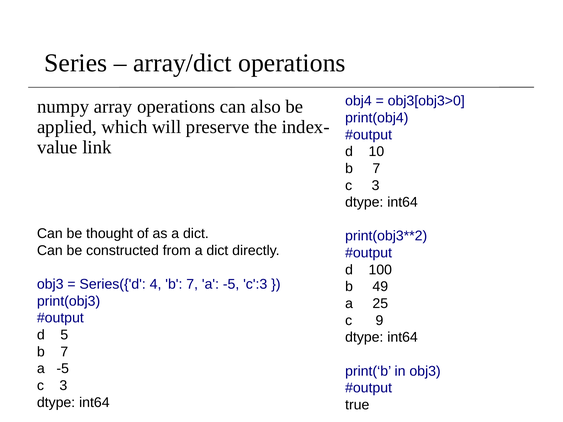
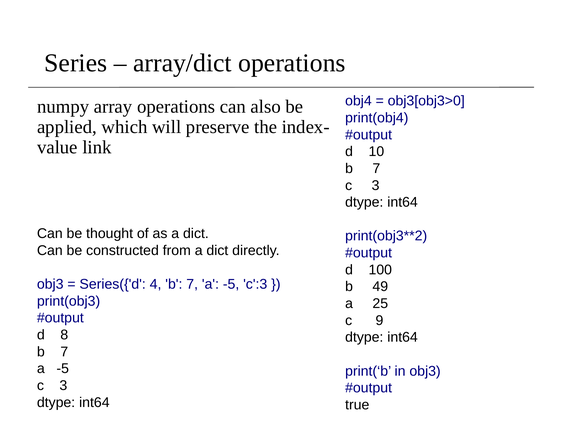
5: 5 -> 8
